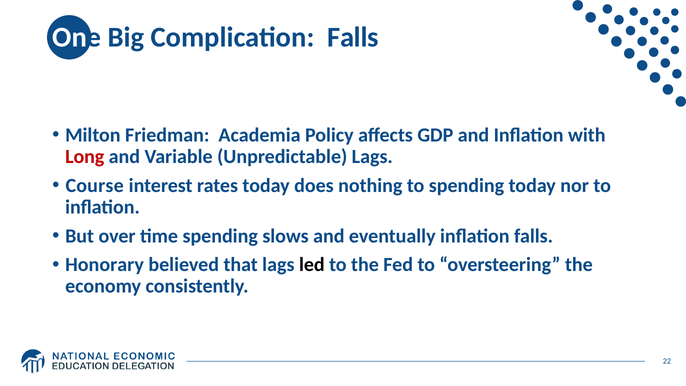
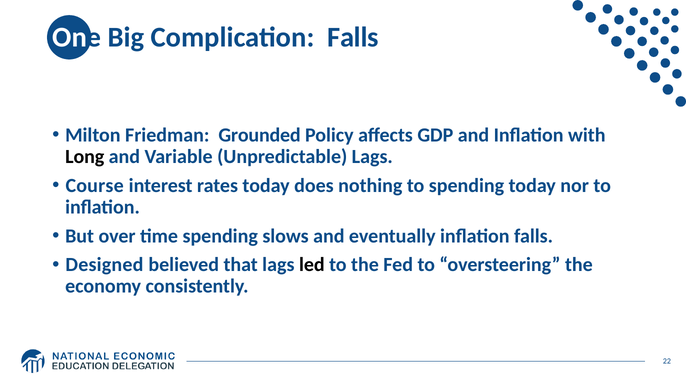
Academia: Academia -> Grounded
Long colour: red -> black
Honorary: Honorary -> Designed
